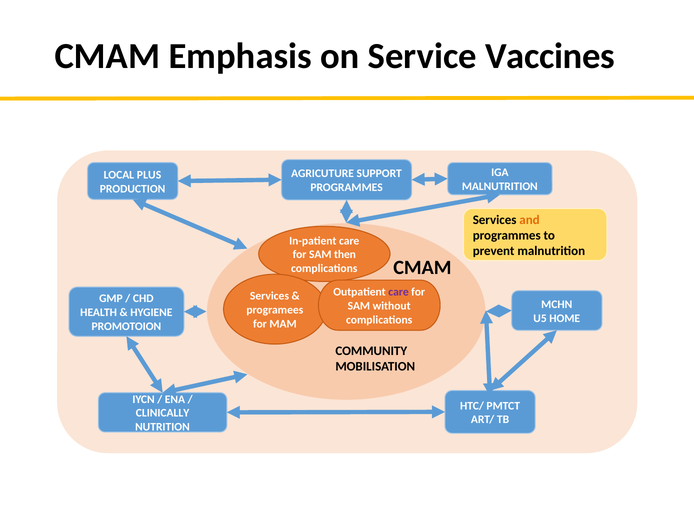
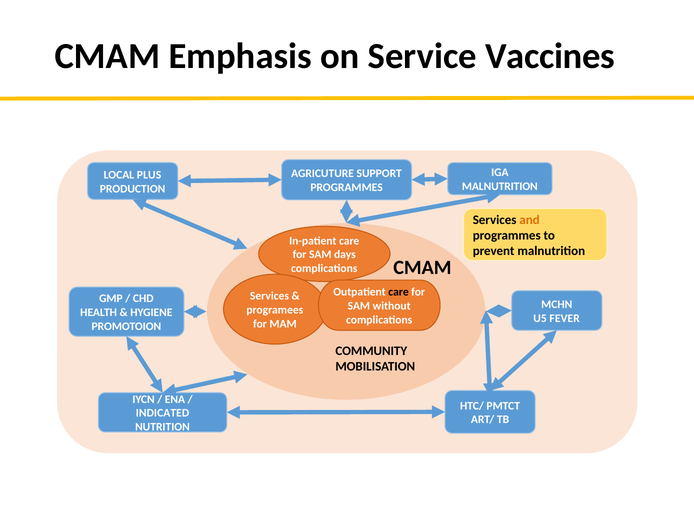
then: then -> days
care at (399, 292) colour: purple -> black
HOME: HOME -> FEVER
CLINICALLY: CLINICALLY -> INDICATED
